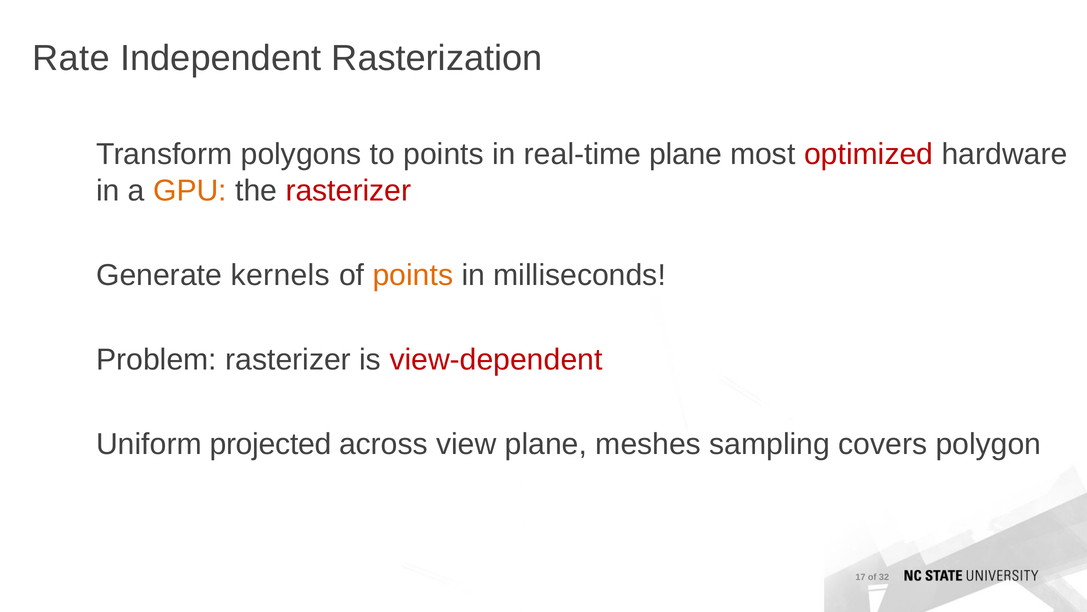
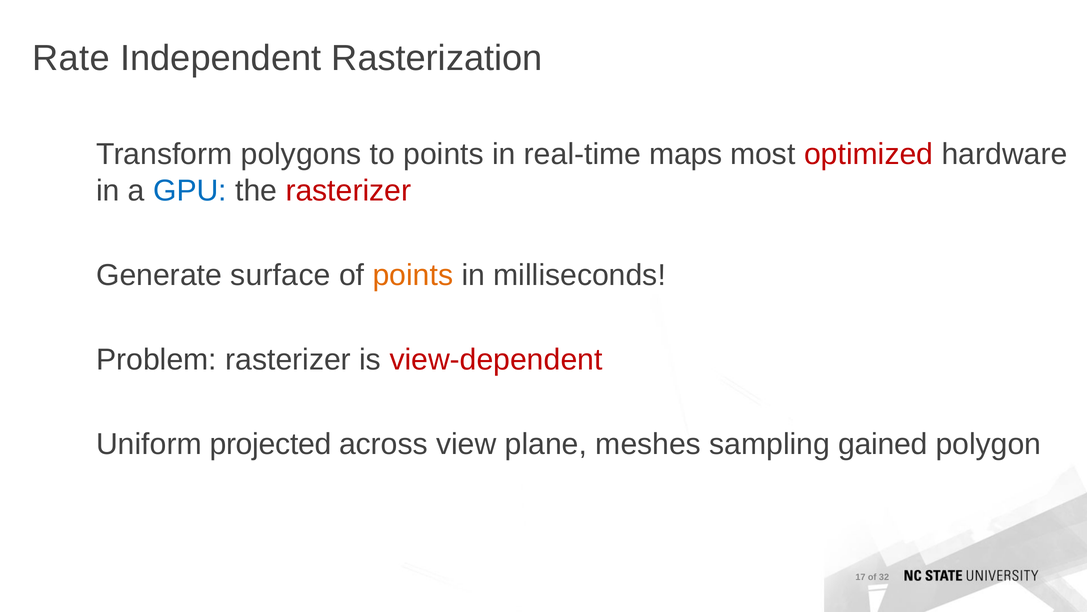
real-time plane: plane -> maps
GPU colour: orange -> blue
kernels: kernels -> surface
covers: covers -> gained
